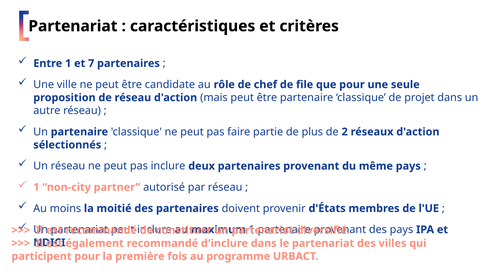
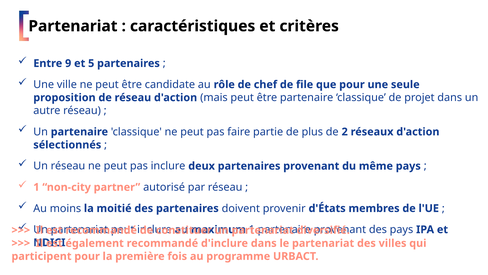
Entre 1: 1 -> 9
7: 7 -> 5
